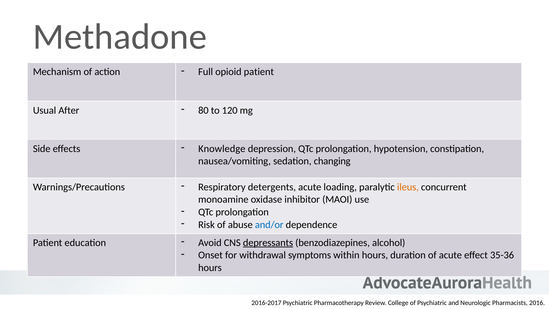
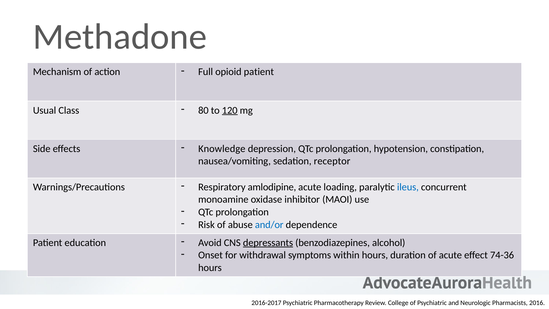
After: After -> Class
120 underline: none -> present
changing: changing -> receptor
detergents: detergents -> amlodipine
ileus colour: orange -> blue
35-36: 35-36 -> 74-36
